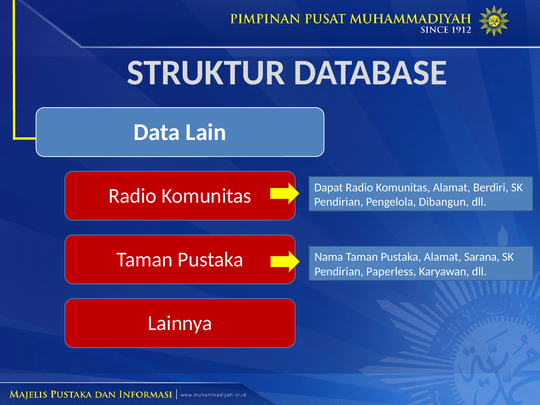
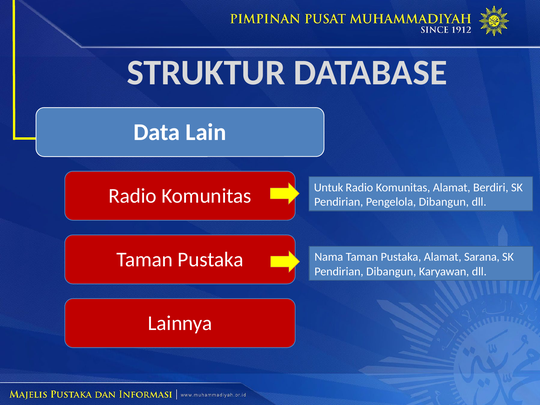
Dapat: Dapat -> Untuk
Pendirian Paperless: Paperless -> Dibangun
